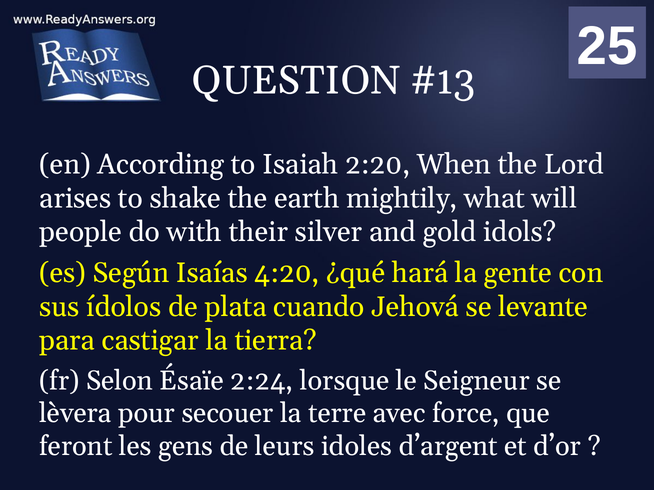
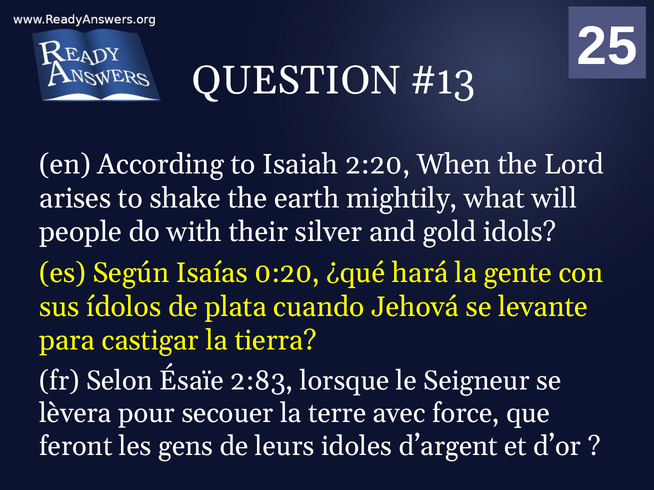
4:20: 4:20 -> 0:20
2:24: 2:24 -> 2:83
